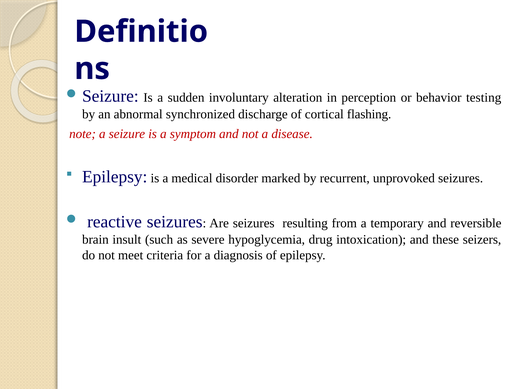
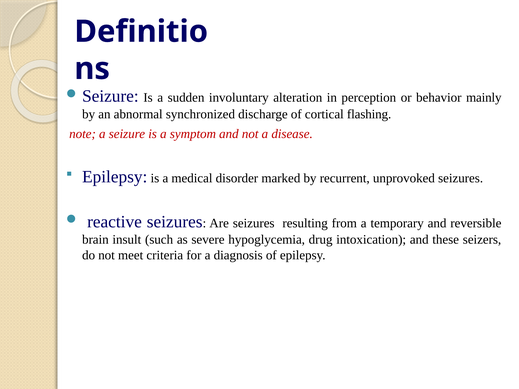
testing: testing -> mainly
